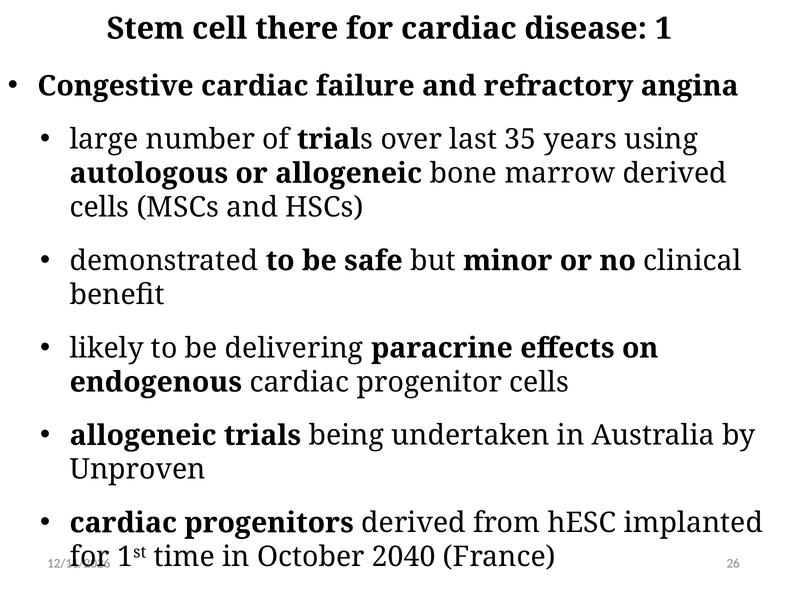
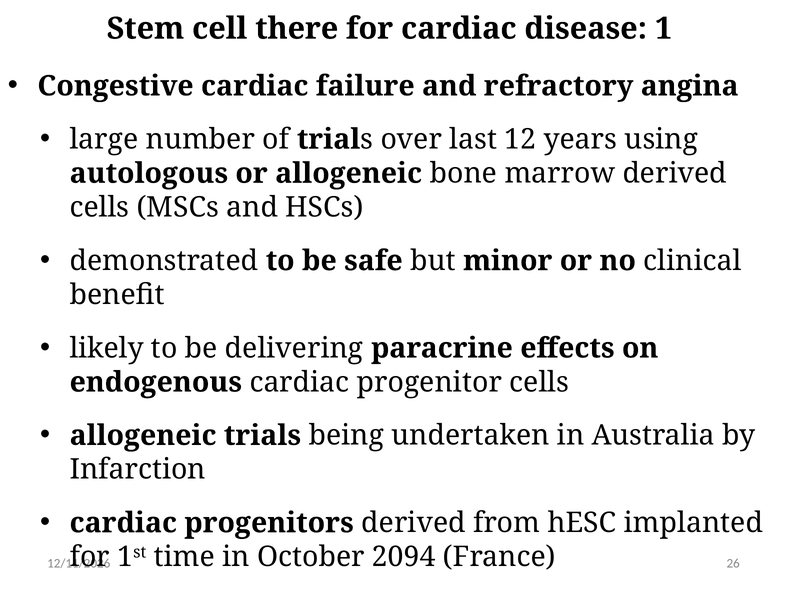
35: 35 -> 12
Unproven: Unproven -> Infarction
2040: 2040 -> 2094
